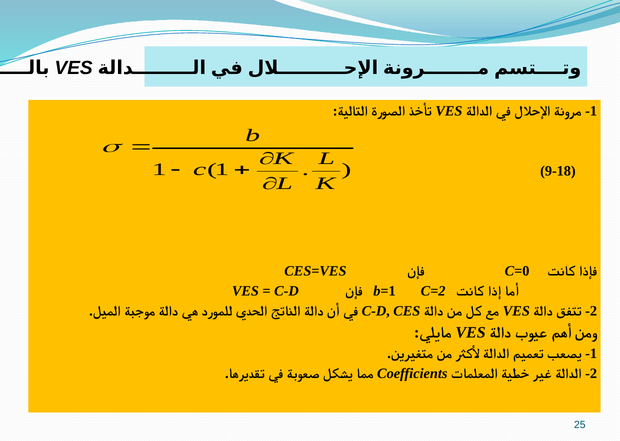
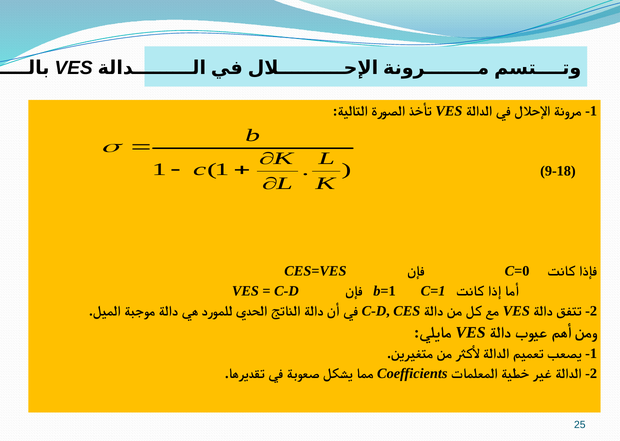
C=2: C=2 -> C=1
